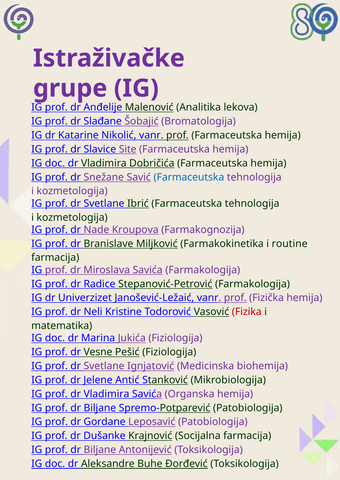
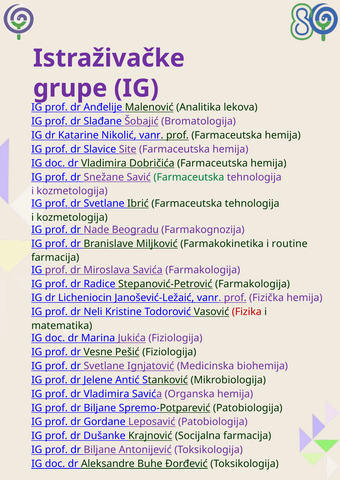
Farmaceutska at (189, 177) colour: blue -> green
Kroupova: Kroupova -> Beogradu
Univerzizet: Univerzizet -> Licheniocin
